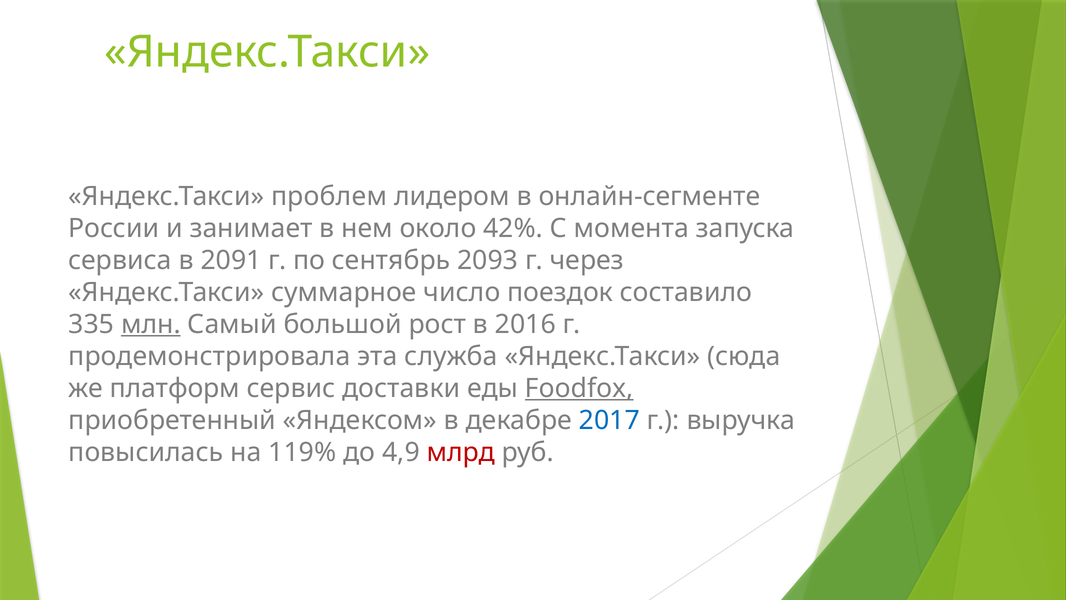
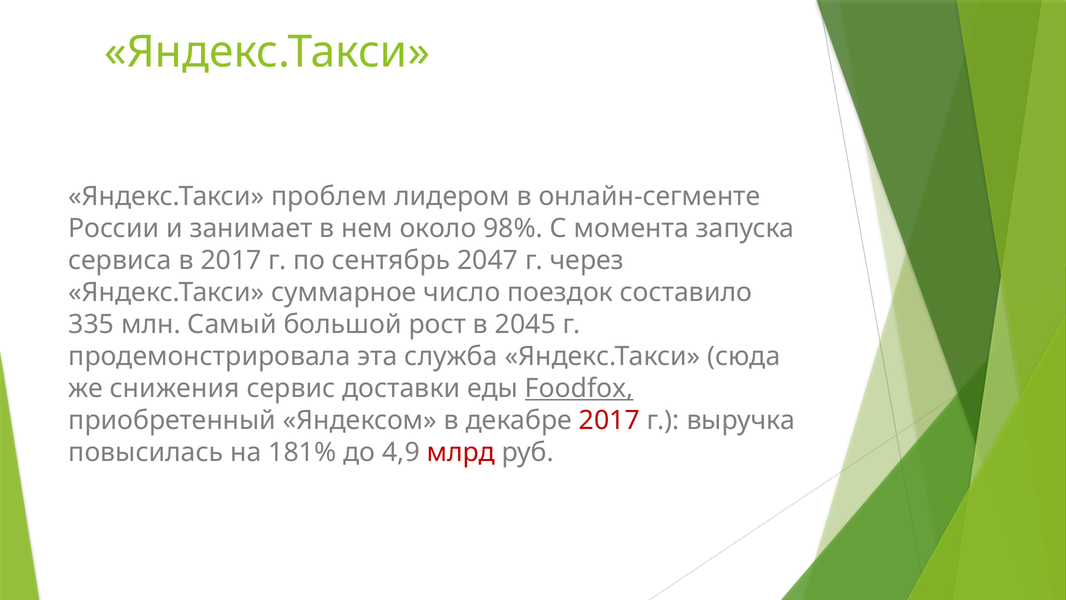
42%: 42% -> 98%
в 2091: 2091 -> 2017
2093: 2093 -> 2047
млн underline: present -> none
2016: 2016 -> 2045
платформ: платформ -> снижения
2017 at (609, 420) colour: blue -> red
119%: 119% -> 181%
